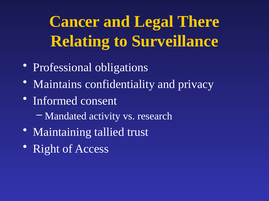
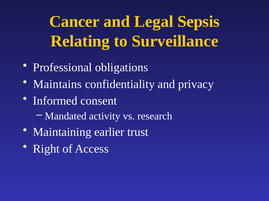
There: There -> Sepsis
tallied: tallied -> earlier
